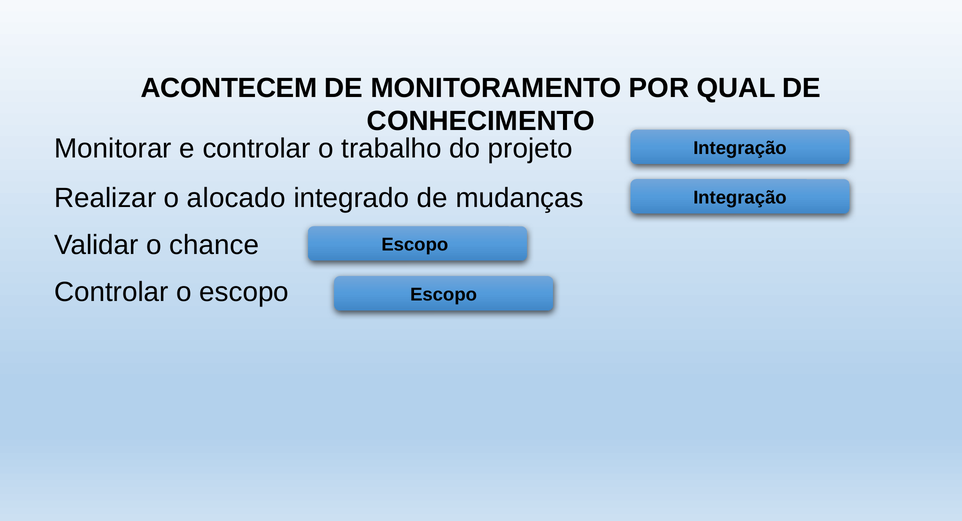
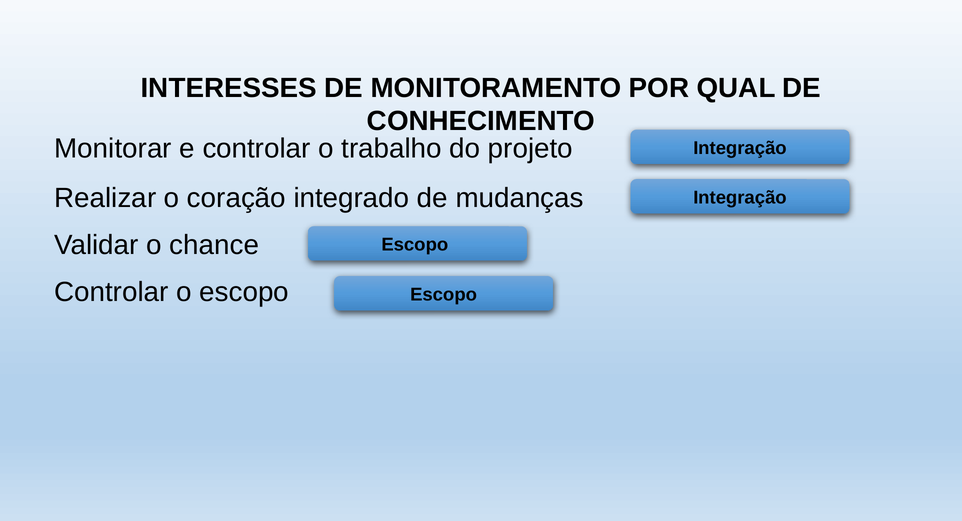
ACONTECEM: ACONTECEM -> INTERESSES
alocado: alocado -> coração
